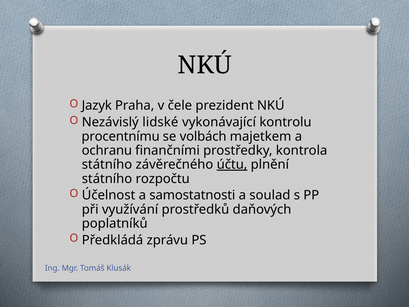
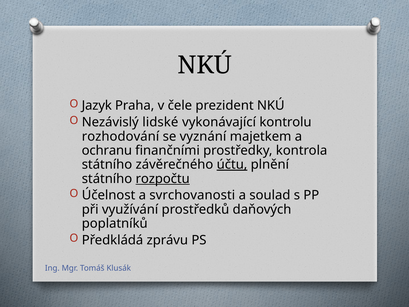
procentnímu: procentnímu -> rozhodování
volbách: volbách -> vyznání
rozpočtu underline: none -> present
samostatnosti: samostatnosti -> svrchovanosti
